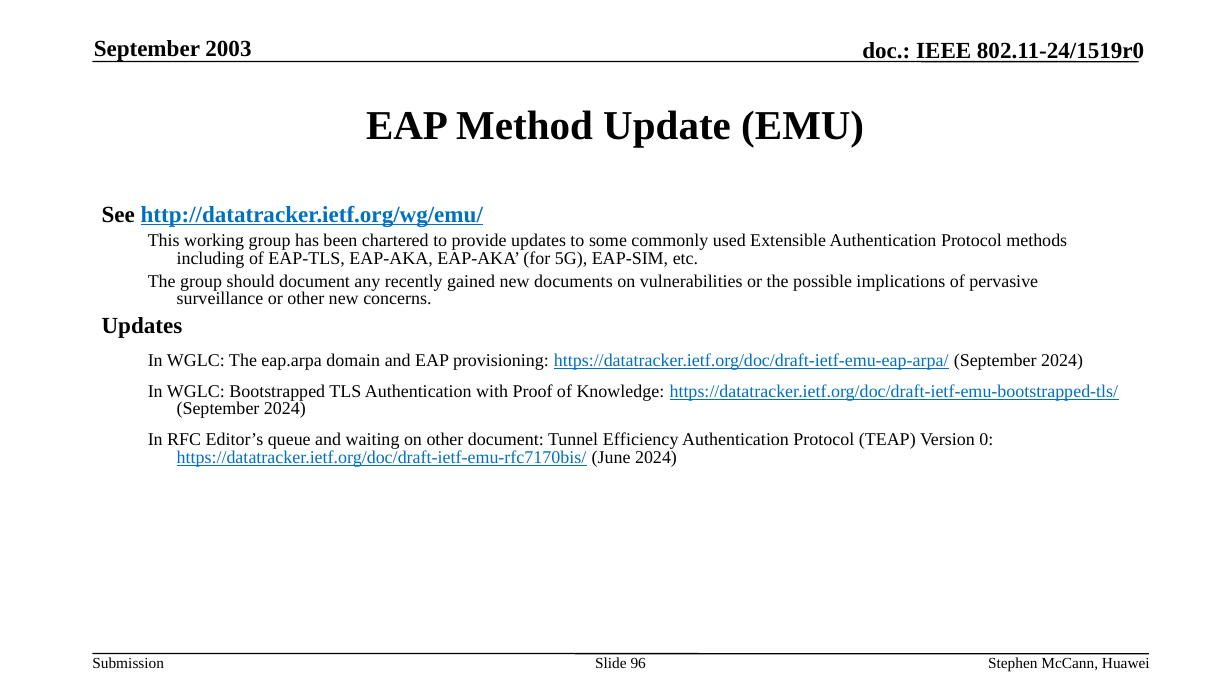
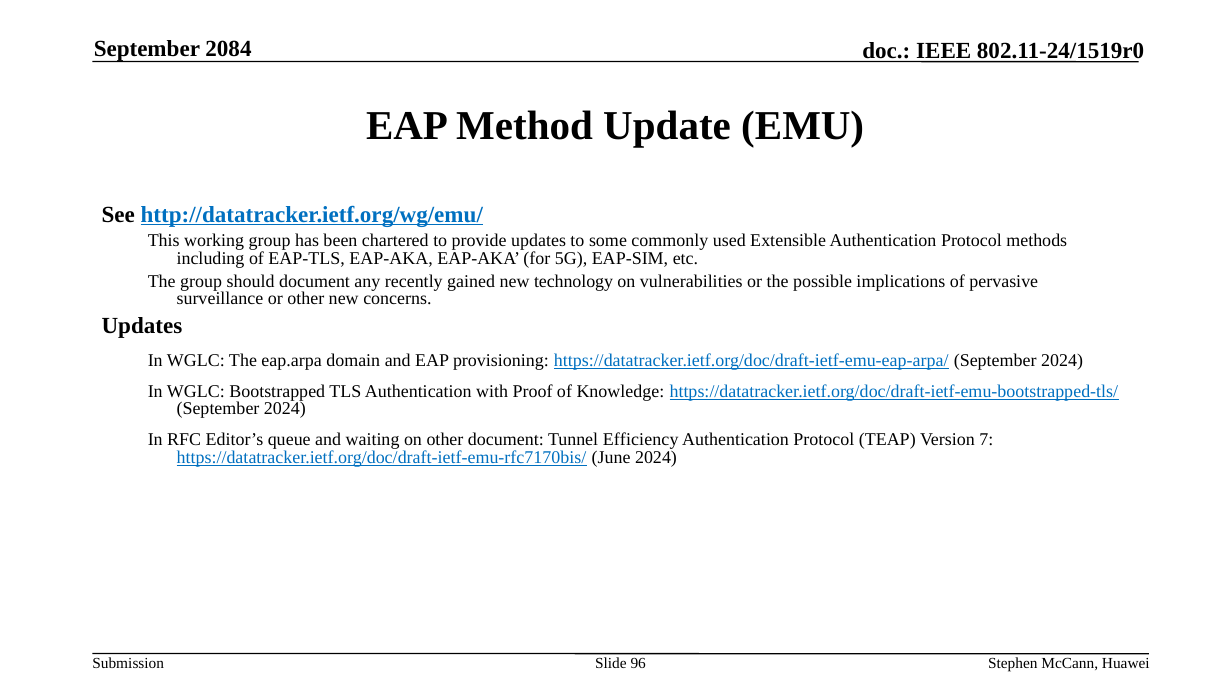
2003: 2003 -> 2084
documents: documents -> technology
0: 0 -> 7
